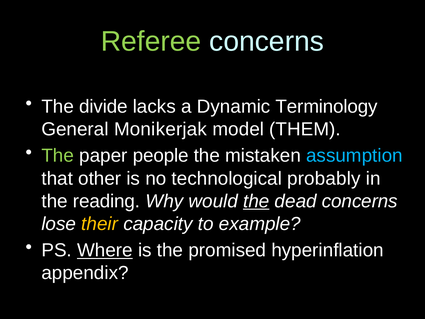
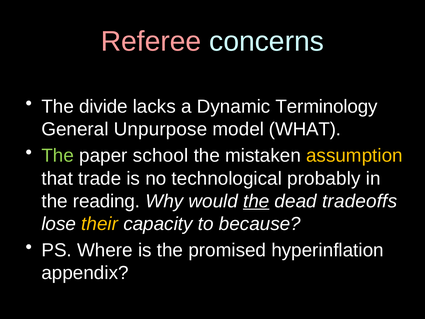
Referee colour: light green -> pink
Monikerjak: Monikerjak -> Unpurpose
THEM: THEM -> WHAT
people: people -> school
assumption colour: light blue -> yellow
other: other -> trade
dead concerns: concerns -> tradeoffs
example: example -> because
Where underline: present -> none
